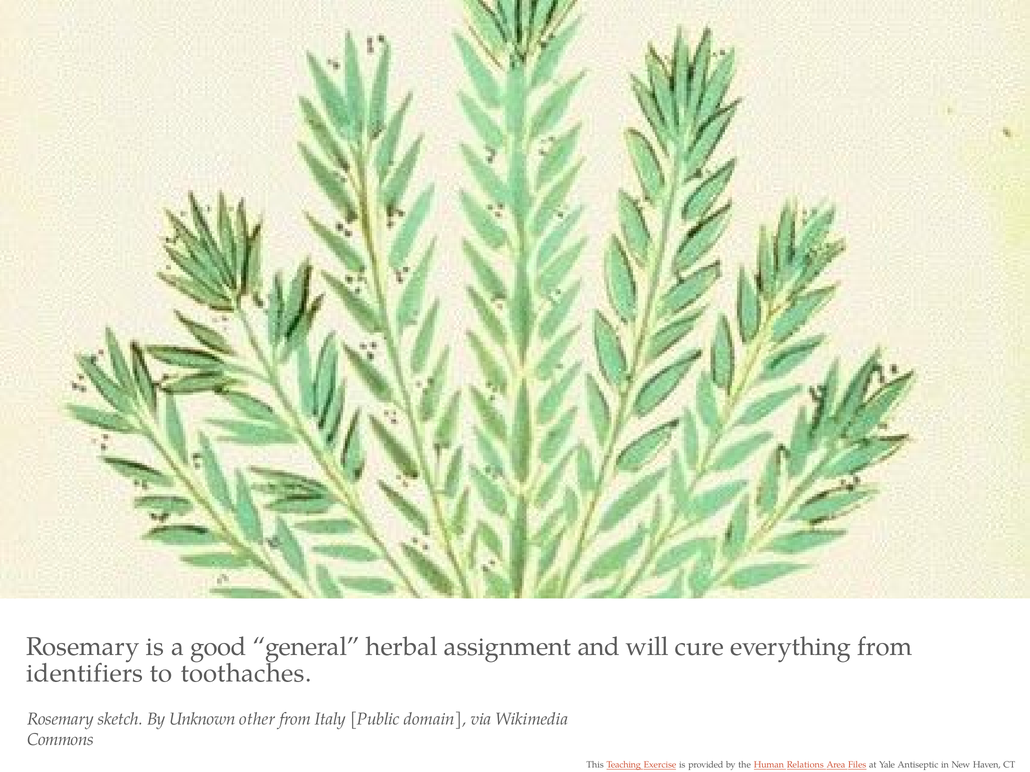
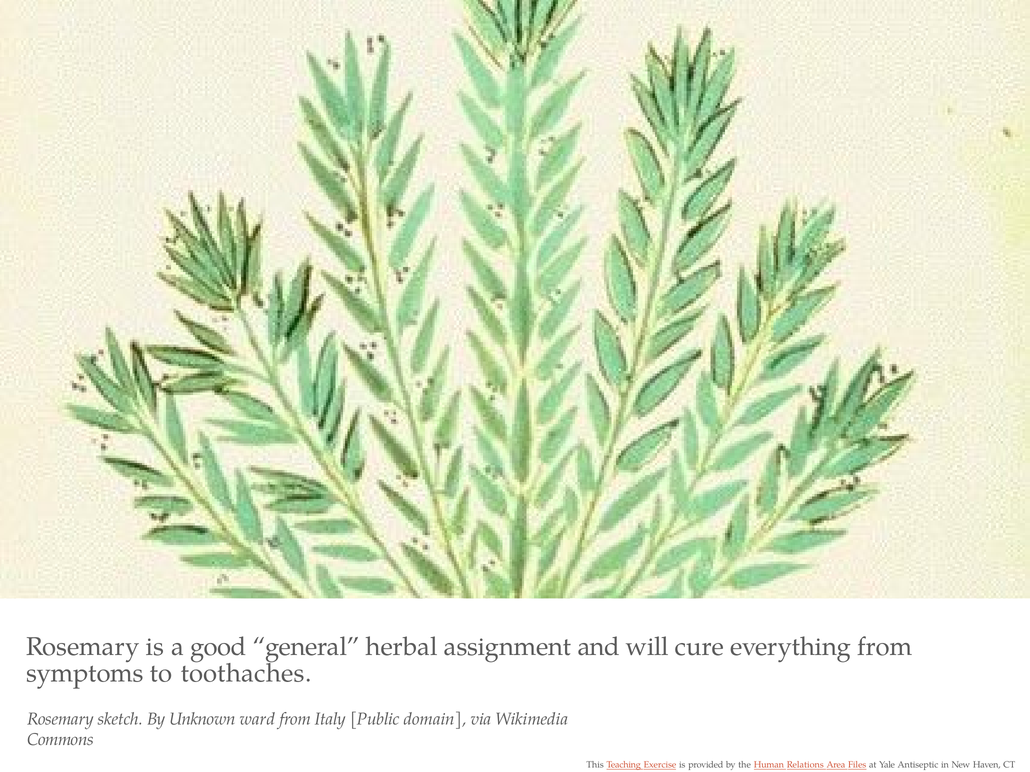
identifiers: identifiers -> symptoms
other: other -> ward
